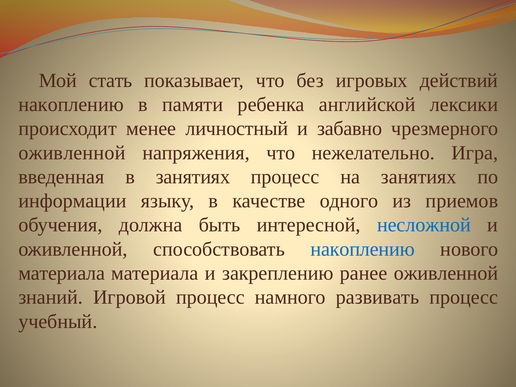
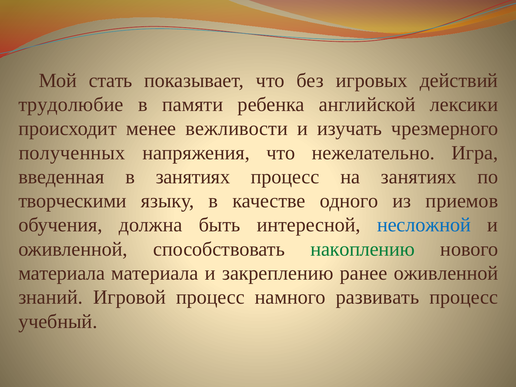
накоплению at (71, 105): накоплению -> трудолюбие
личностный: личностный -> вежливости
забавно: забавно -> изучать
оживленной at (72, 153): оживленной -> полученных
информации: информации -> творческими
накоплению at (363, 249) colour: blue -> green
